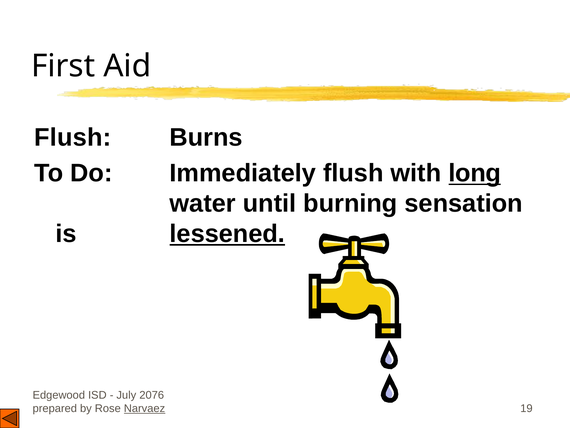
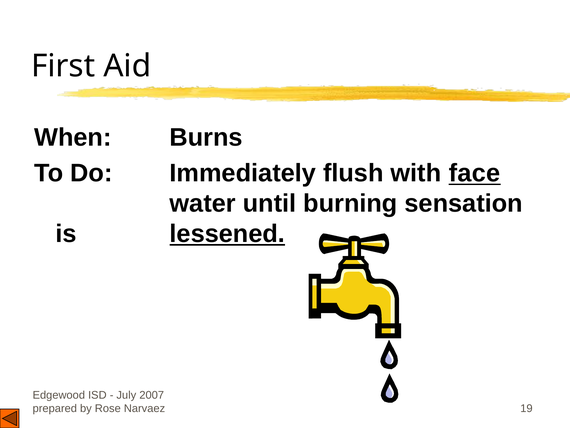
Flush at (73, 137): Flush -> When
long: long -> face
2076: 2076 -> 2007
Narvaez underline: present -> none
